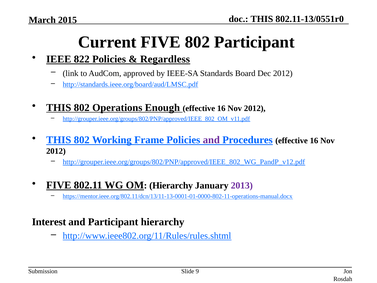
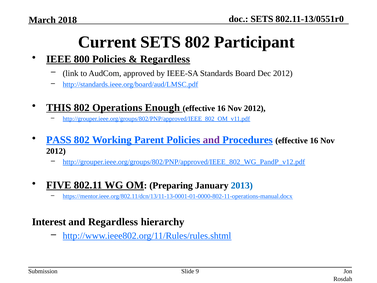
THIS at (262, 19): THIS -> SETS
2015: 2015 -> 2018
Current FIVE: FIVE -> SETS
822: 822 -> 800
THIS at (59, 140): THIS -> PASS
Frame: Frame -> Parent
OM Hierarchy: Hierarchy -> Preparing
2013 colour: purple -> blue
and Participant: Participant -> Regardless
